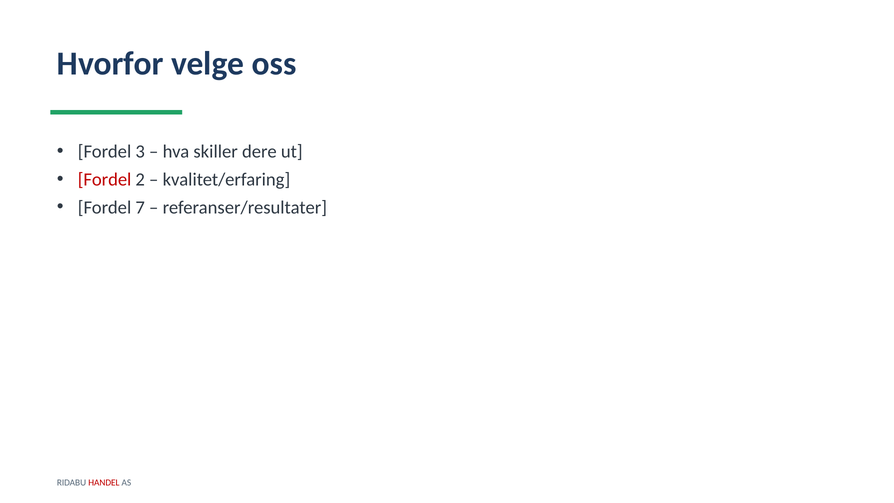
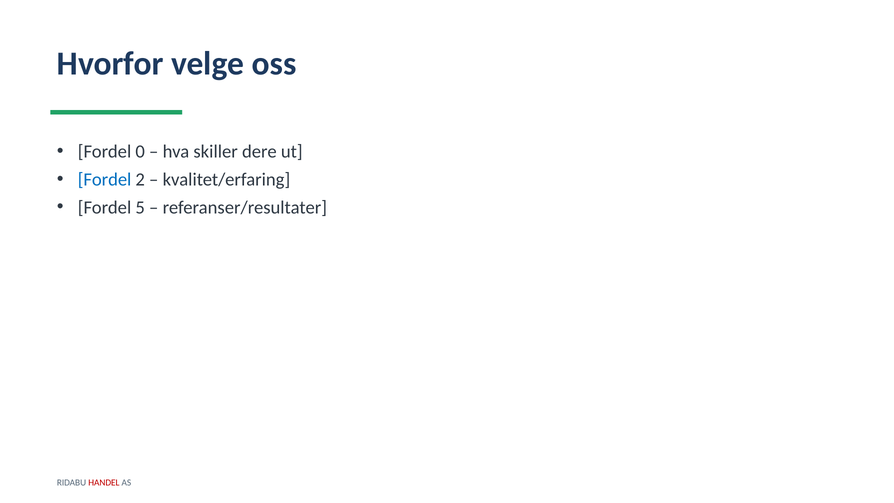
3: 3 -> 0
Fordel at (105, 179) colour: red -> blue
7: 7 -> 5
